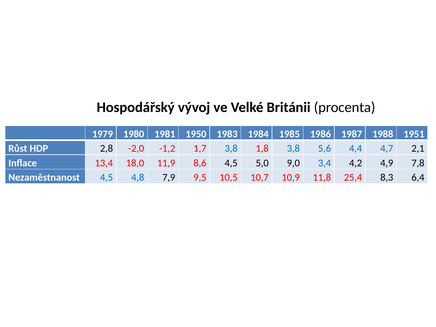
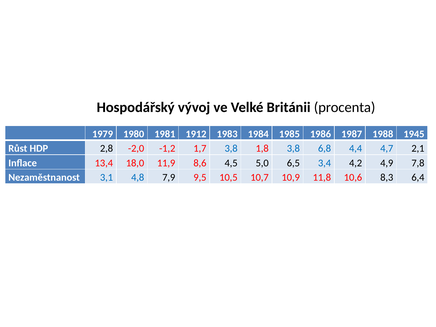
1950: 1950 -> 1912
1951: 1951 -> 1945
5,6: 5,6 -> 6,8
9,0: 9,0 -> 6,5
Nezaměstnanost 4,5: 4,5 -> 3,1
25,4: 25,4 -> 10,6
